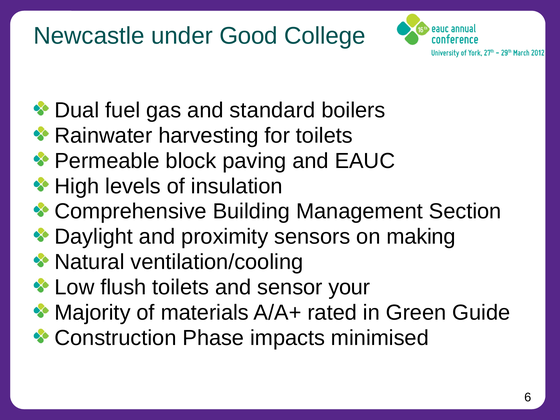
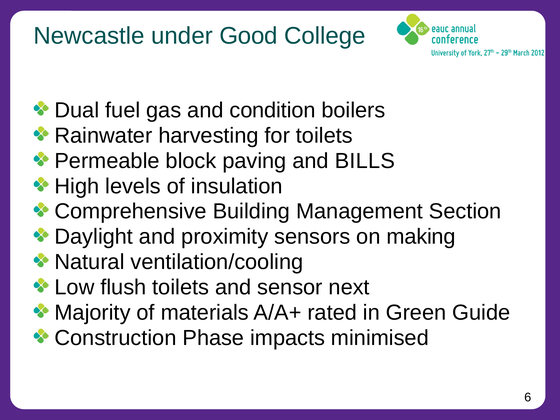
standard: standard -> condition
EAUC: EAUC -> BILLS
your: your -> next
